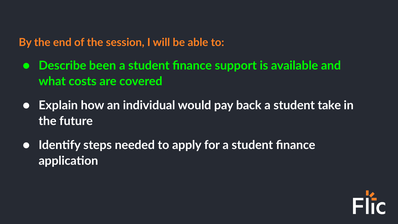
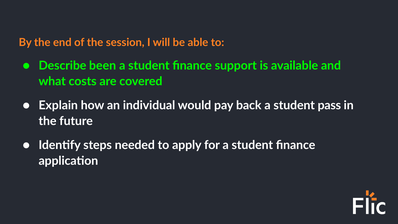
take: take -> pass
